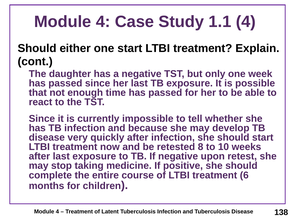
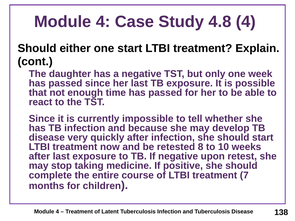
1.1: 1.1 -> 4.8
6: 6 -> 7
